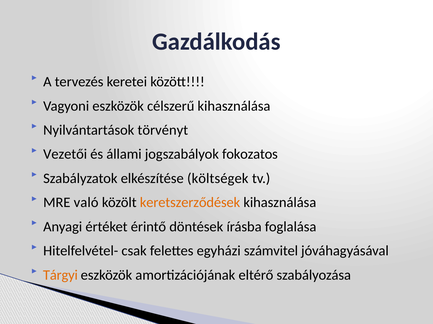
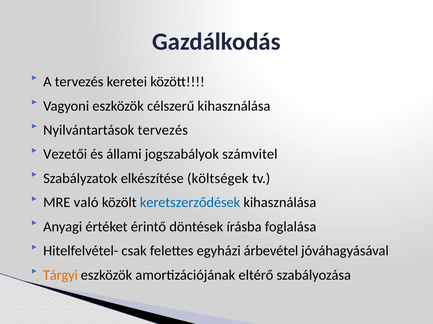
Nyilvántartások törvényt: törvényt -> tervezés
fokozatos: fokozatos -> számvitel
keretszerződések colour: orange -> blue
számvitel: számvitel -> árbevétel
